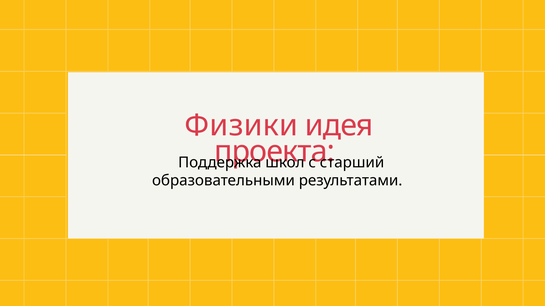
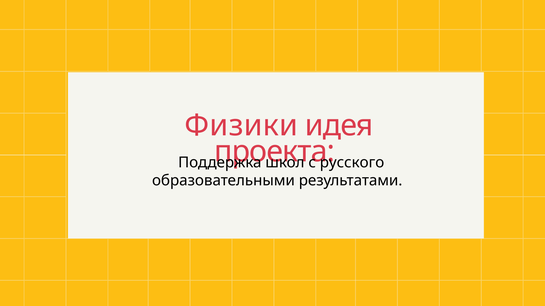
старший: старший -> русского
